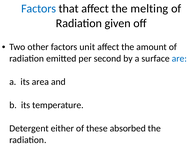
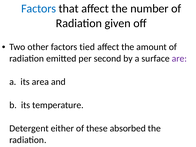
melting: melting -> number
unit: unit -> tied
are colour: blue -> purple
